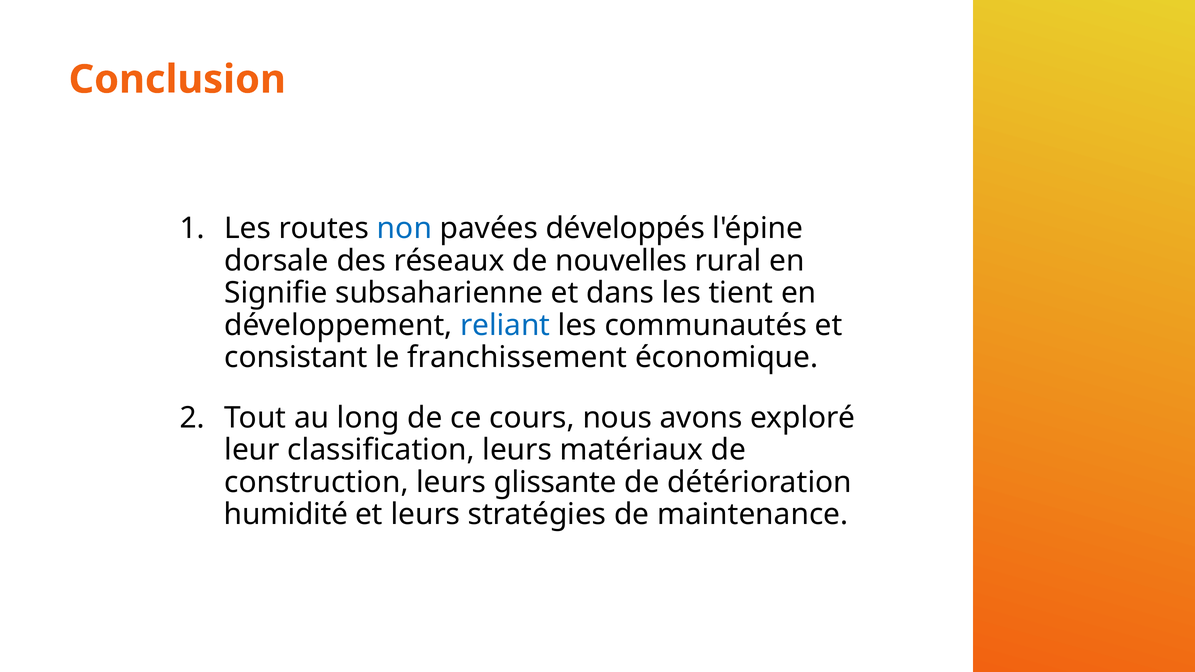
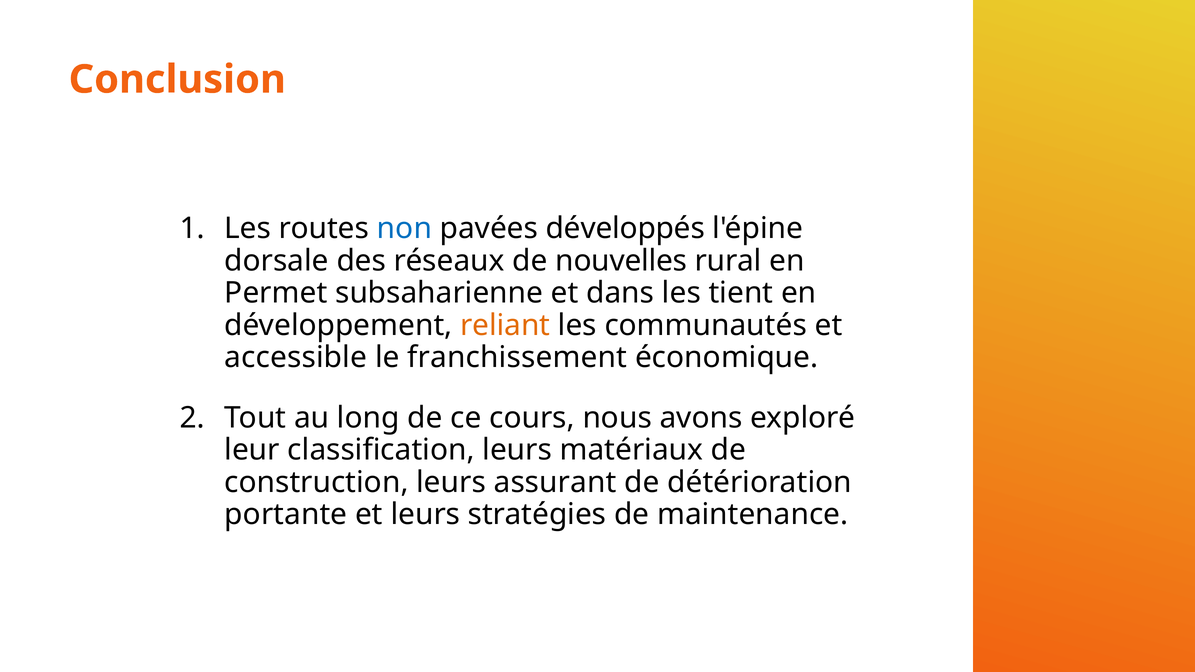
Signifie: Signifie -> Permet
reliant colour: blue -> orange
consistant: consistant -> accessible
glissante: glissante -> assurant
humidité: humidité -> portante
